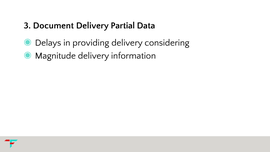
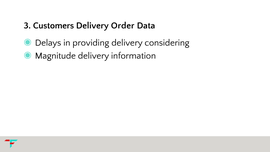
Document: Document -> Customers
Partial: Partial -> Order
